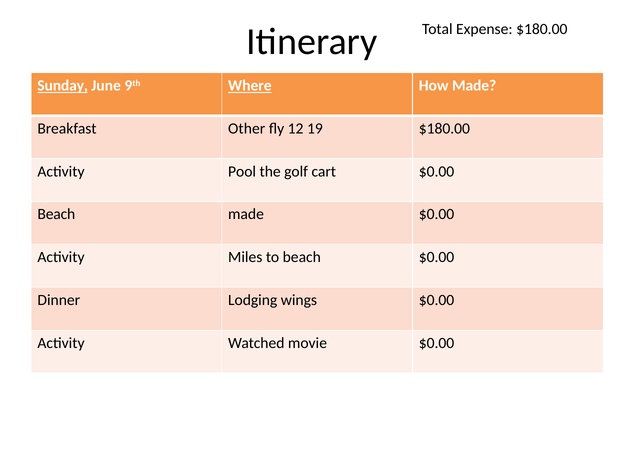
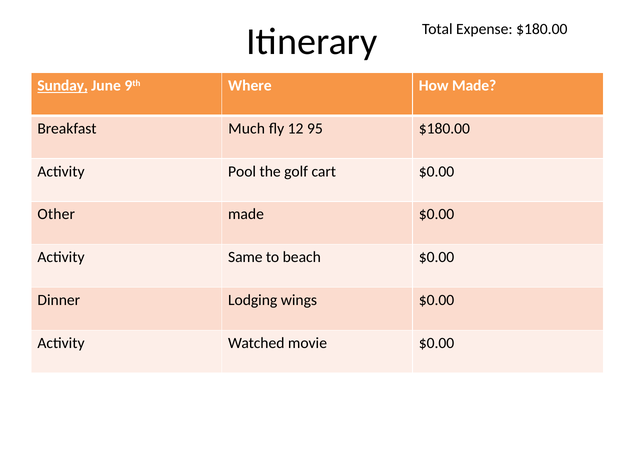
Where underline: present -> none
Other: Other -> Much
19: 19 -> 95
Beach at (56, 214): Beach -> Other
Miles: Miles -> Same
